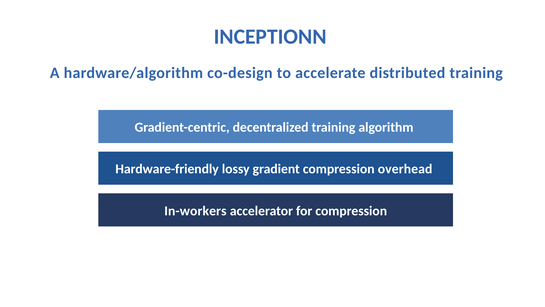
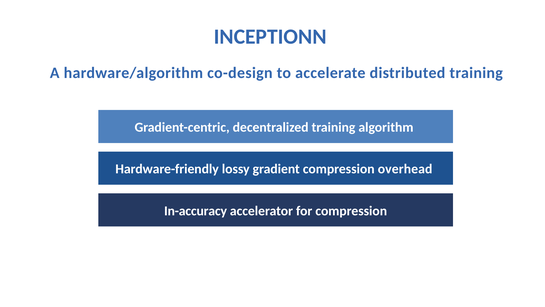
In-workers: In-workers -> In-accuracy
